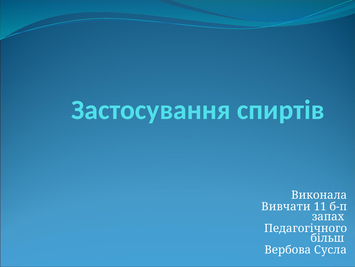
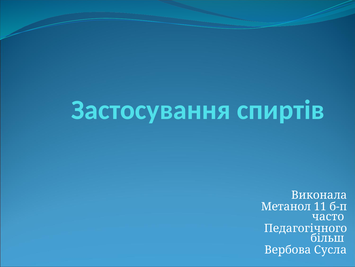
Вивчати: Вивчати -> Метанол
запах: запах -> часто
